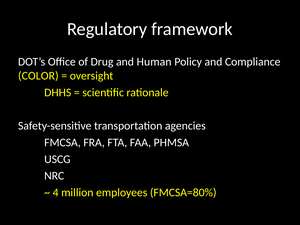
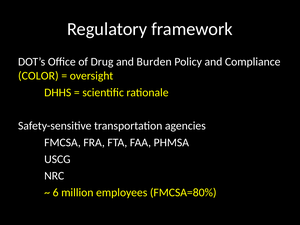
Human: Human -> Burden
4: 4 -> 6
